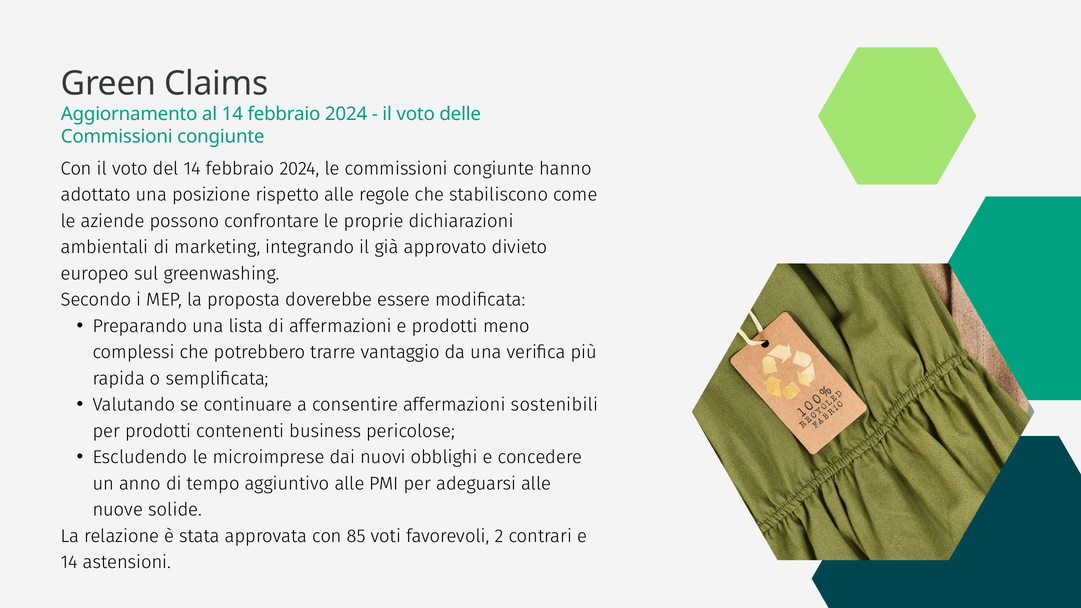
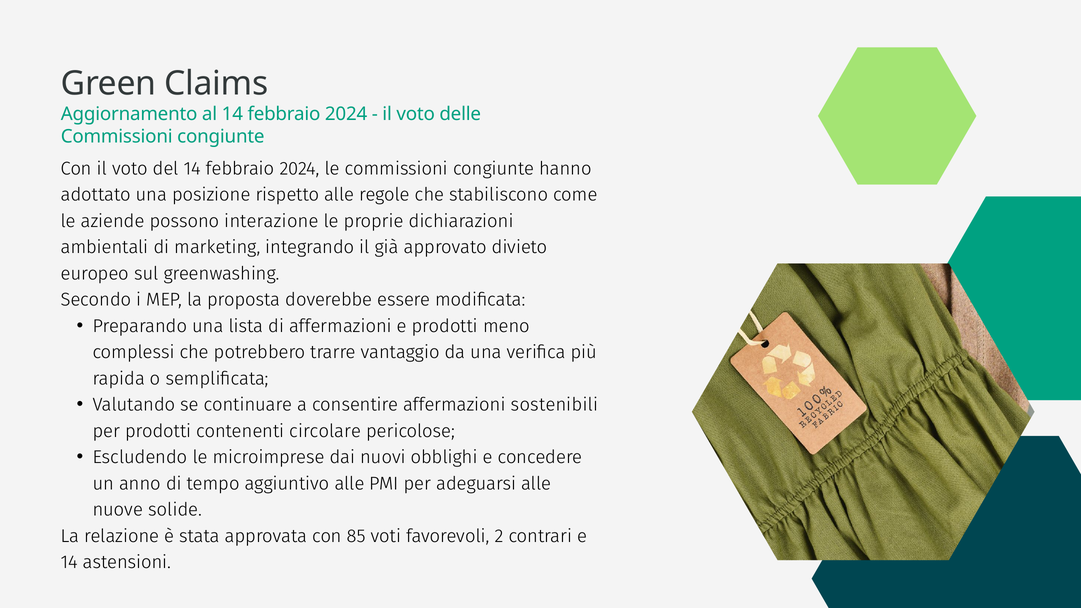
confrontare: confrontare -> interazione
business: business -> circolare
